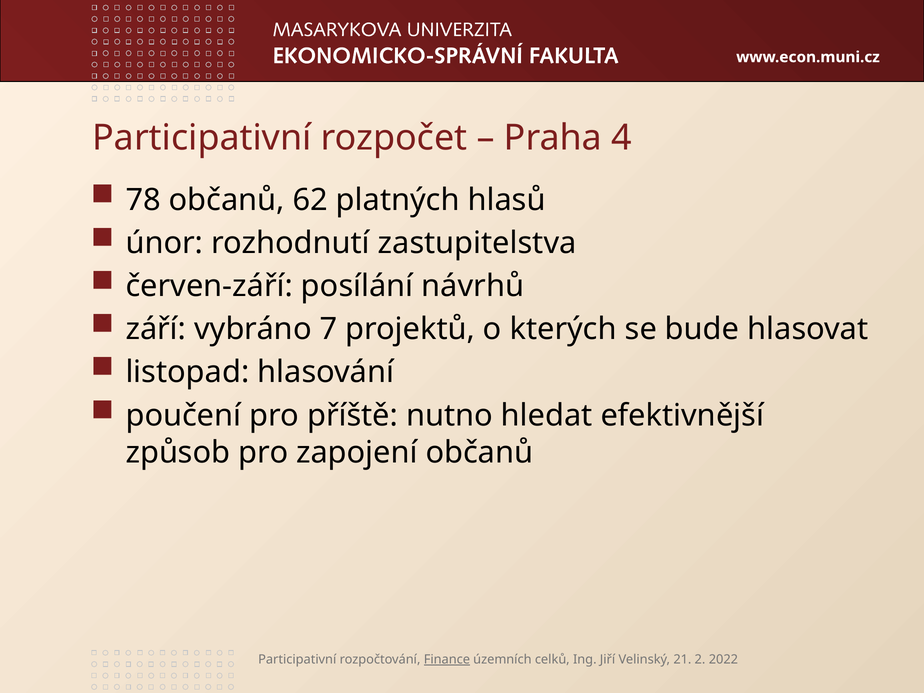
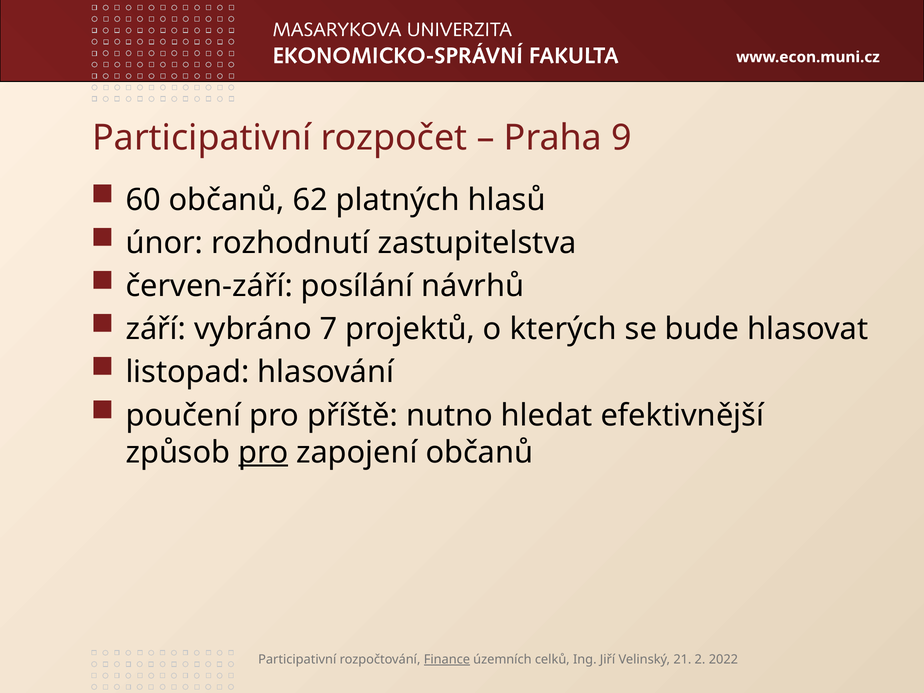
4: 4 -> 9
78: 78 -> 60
pro at (263, 452) underline: none -> present
